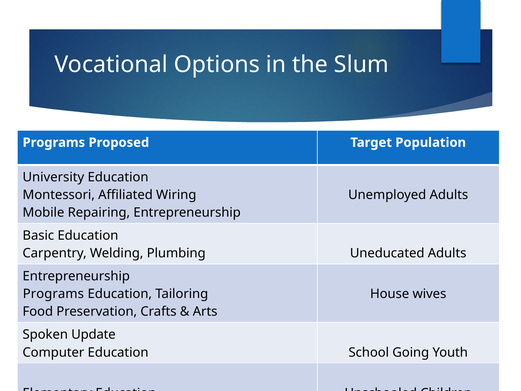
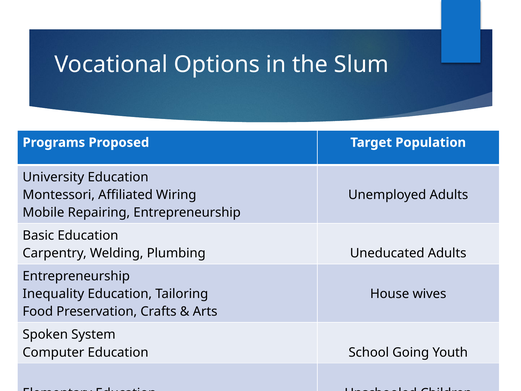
Programs at (53, 294): Programs -> Inequality
Update: Update -> System
